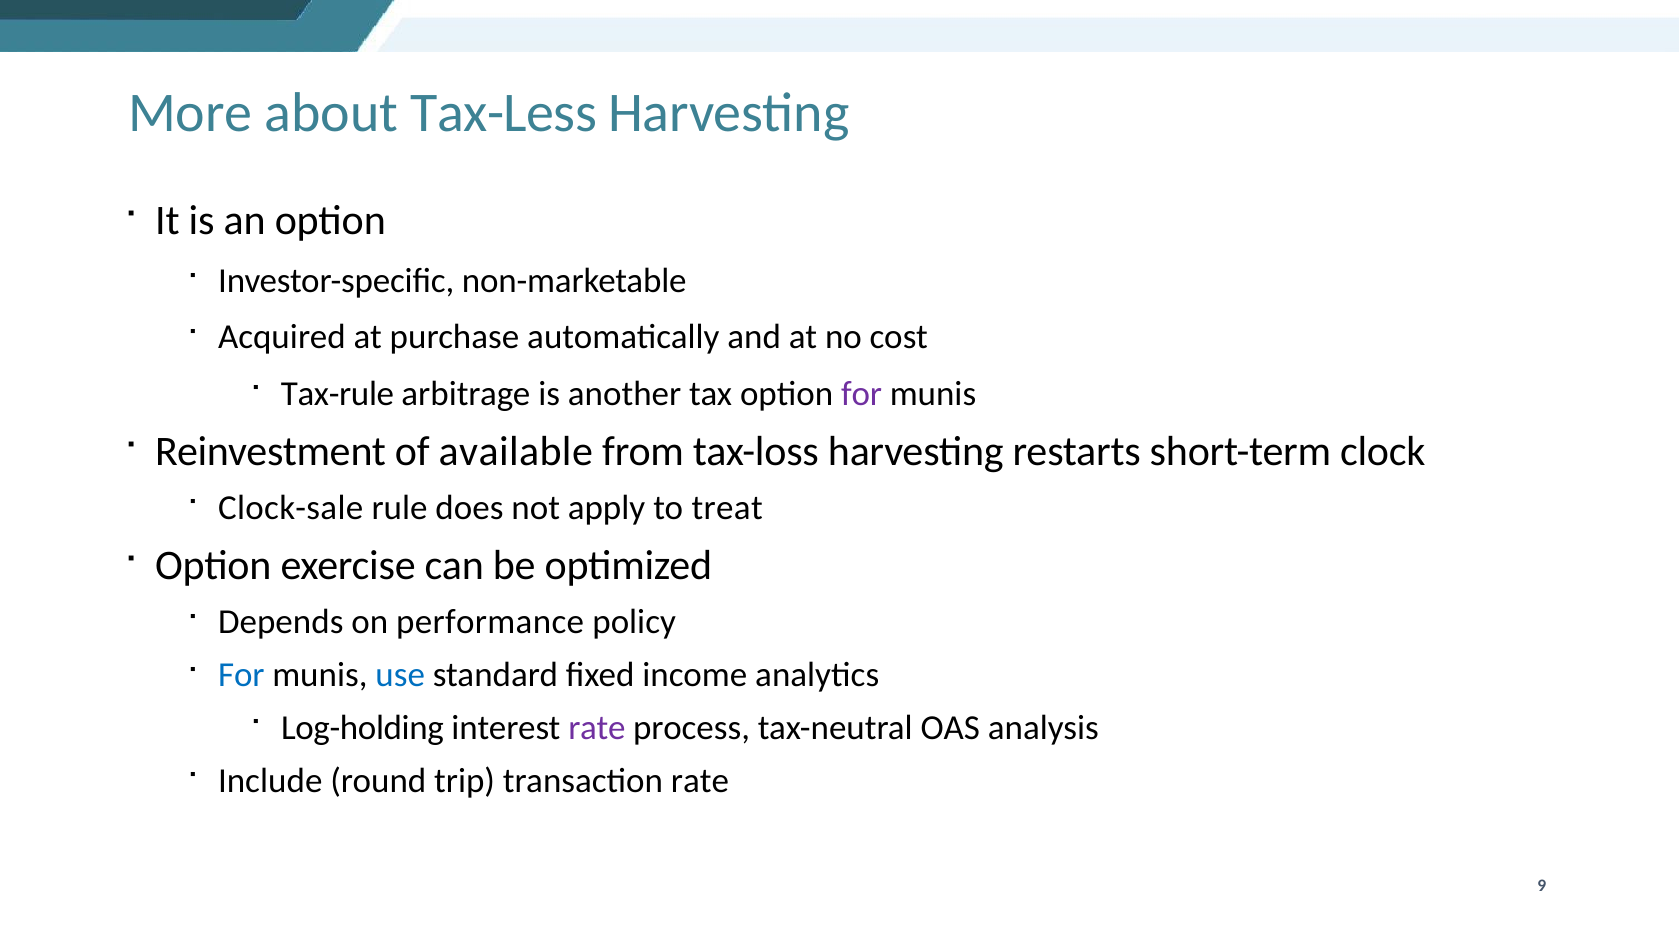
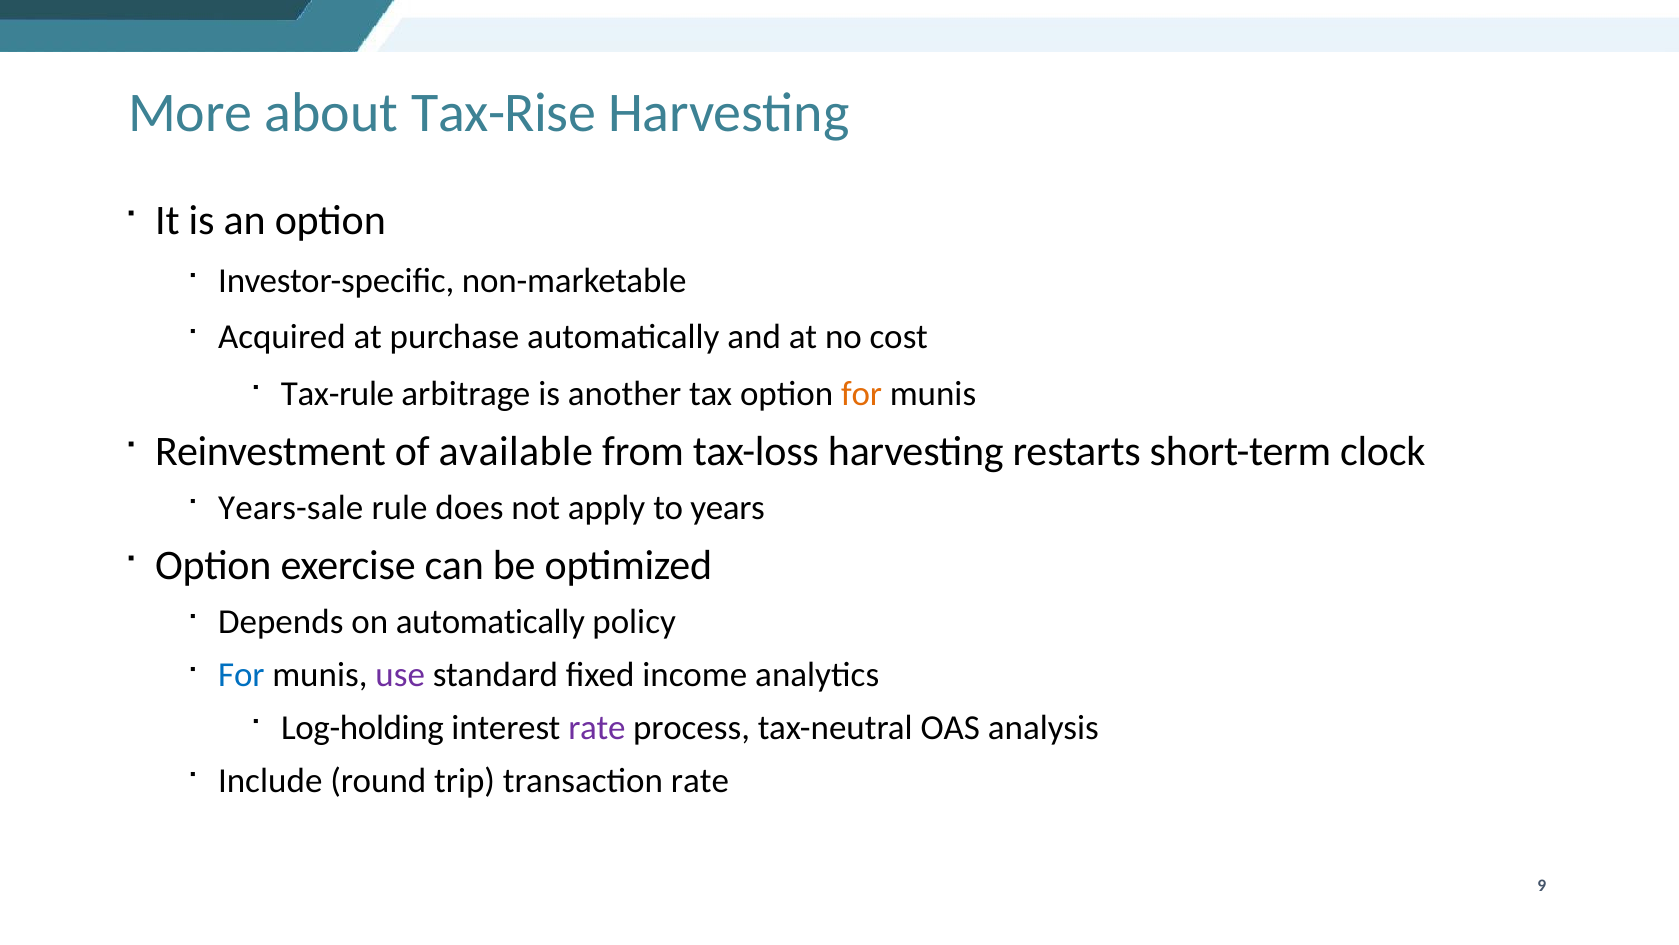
Tax-Less: Tax-Less -> Tax-Rise
for at (862, 393) colour: purple -> orange
Clock-sale: Clock-sale -> Years-sale
treat: treat -> years
on performance: performance -> automatically
use colour: blue -> purple
